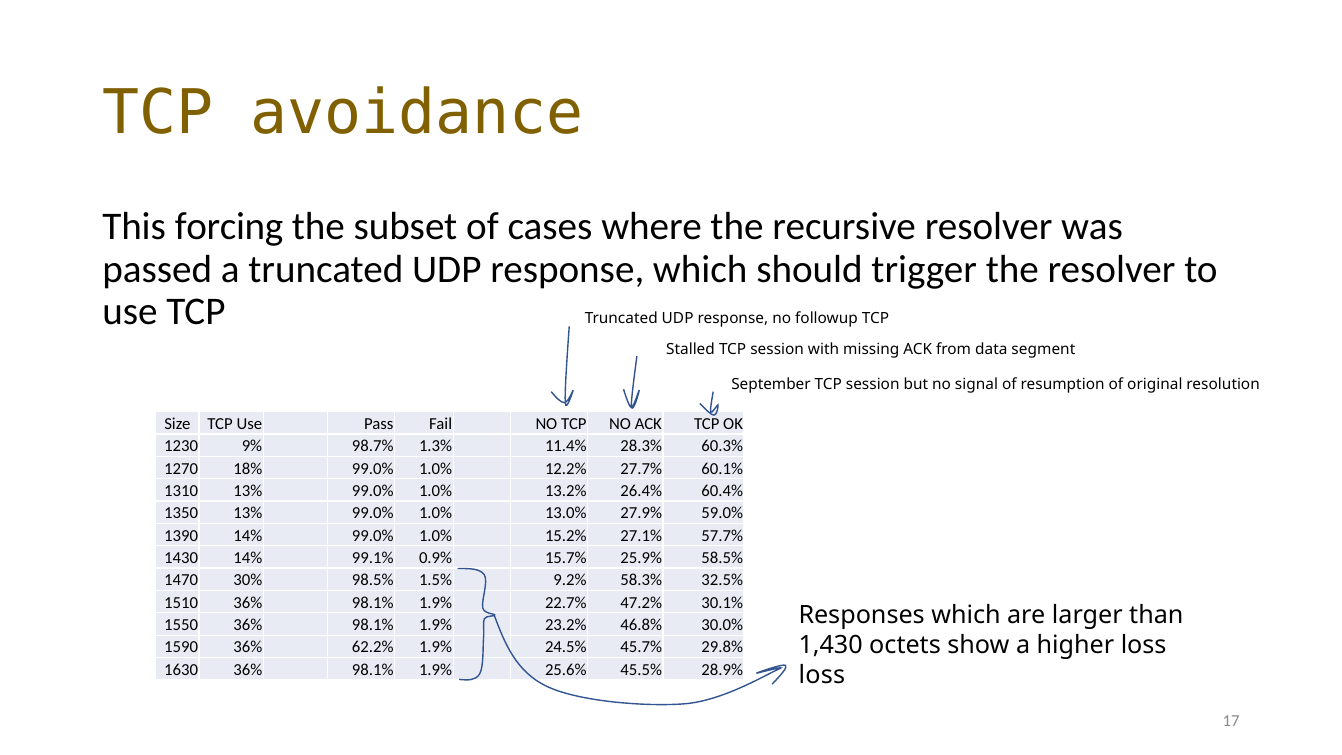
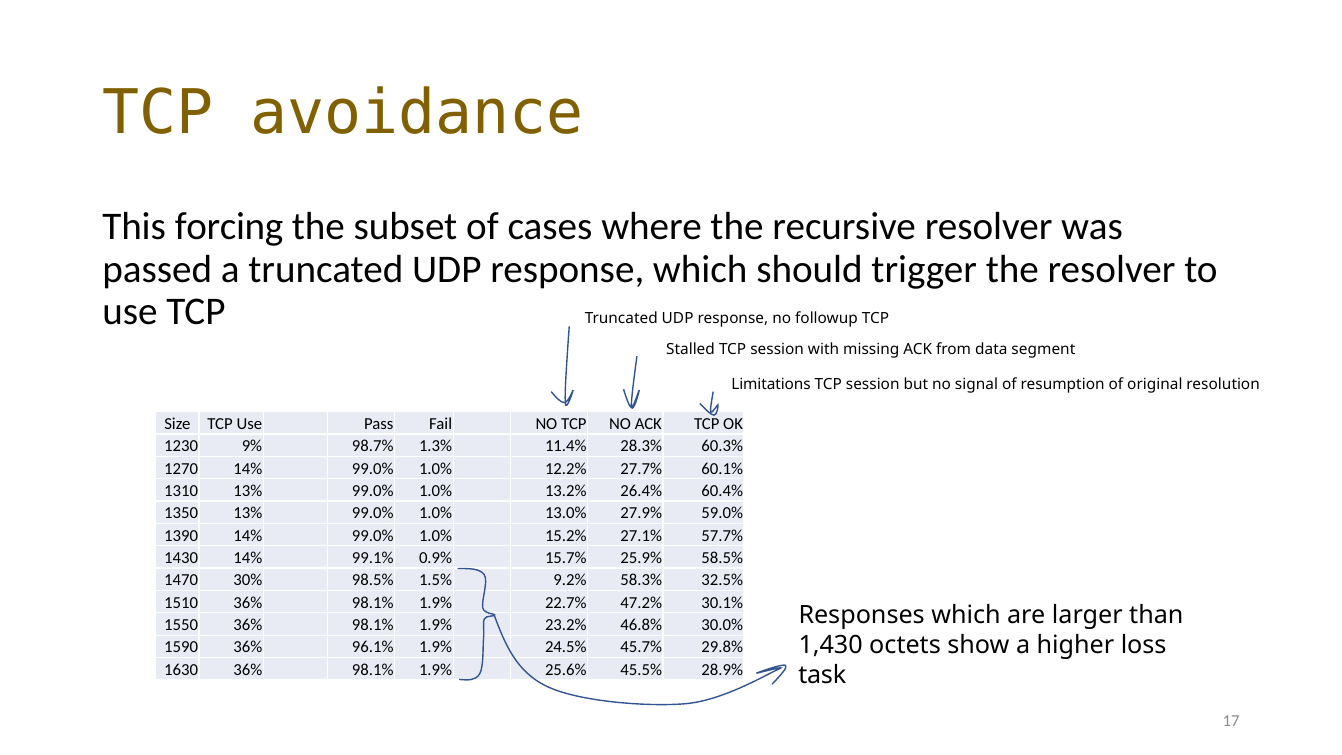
September: September -> Limitations
1270 18%: 18% -> 14%
62.2%: 62.2% -> 96.1%
loss at (822, 675): loss -> task
